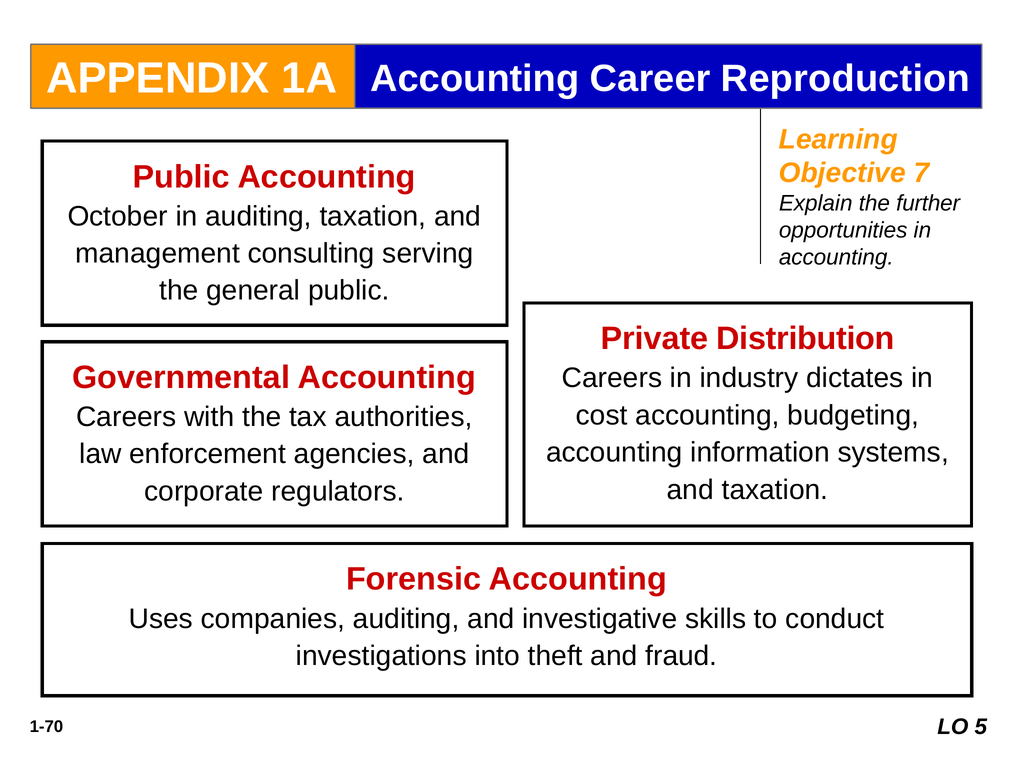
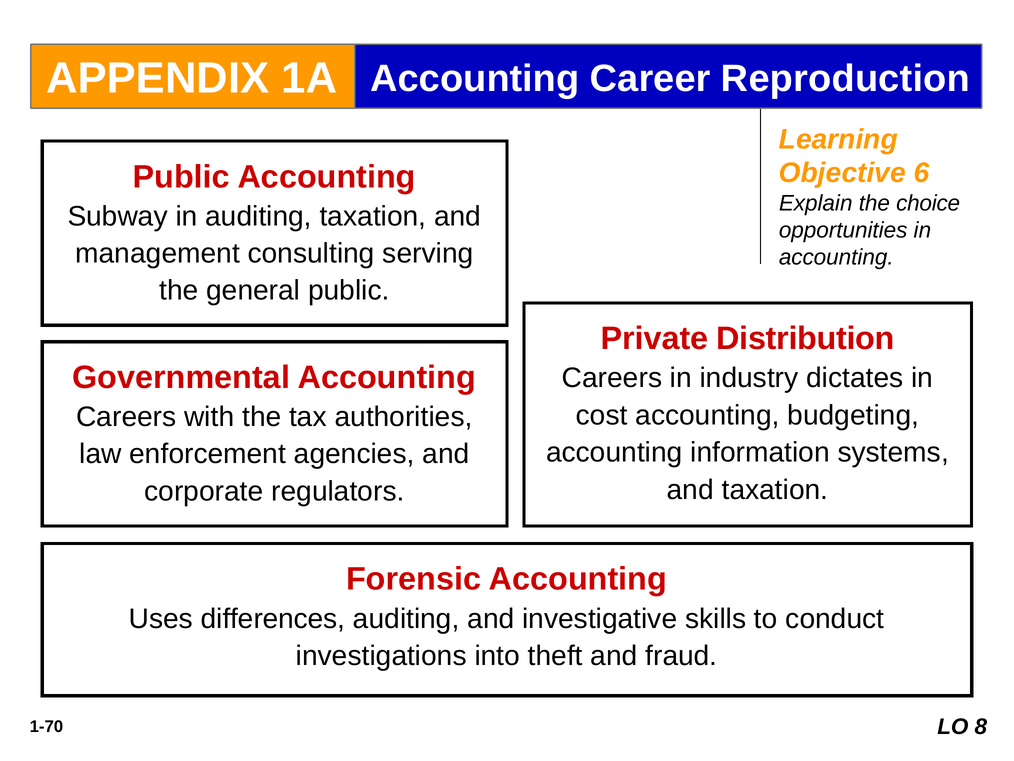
7: 7 -> 6
further: further -> choice
October: October -> Subway
companies: companies -> differences
5: 5 -> 8
